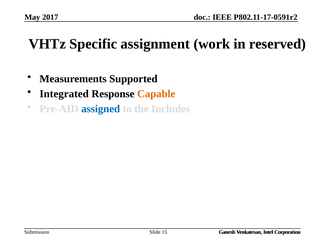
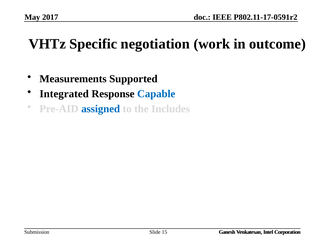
assignment: assignment -> negotiation
reserved: reserved -> outcome
Capable colour: orange -> blue
